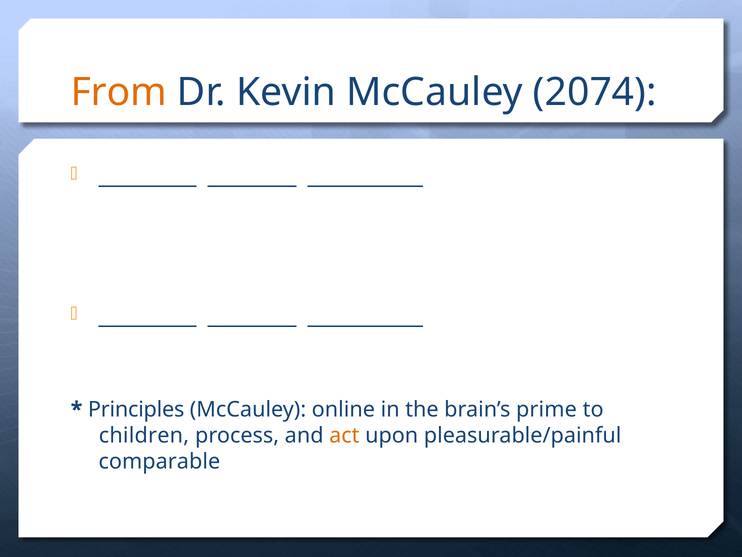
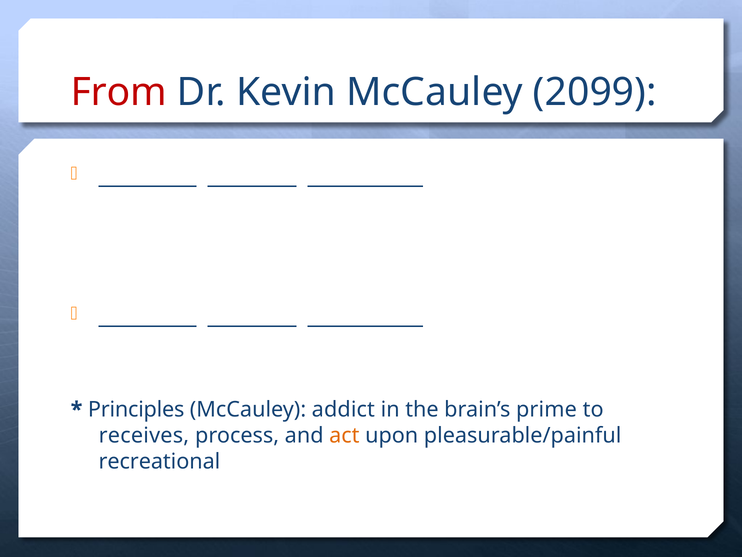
From colour: orange -> red
2074: 2074 -> 2099
online: online -> addict
children: children -> receives
comparable: comparable -> recreational
